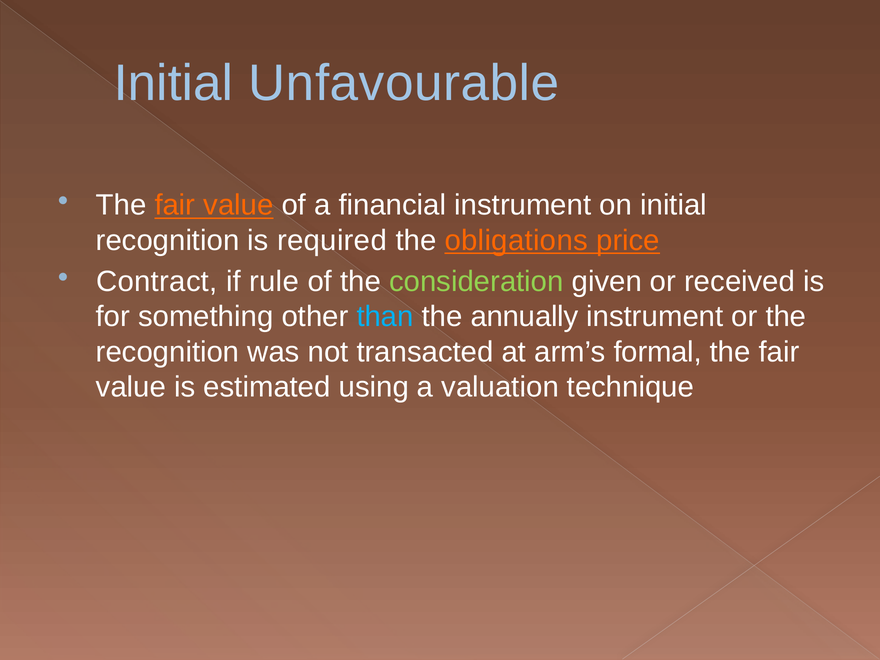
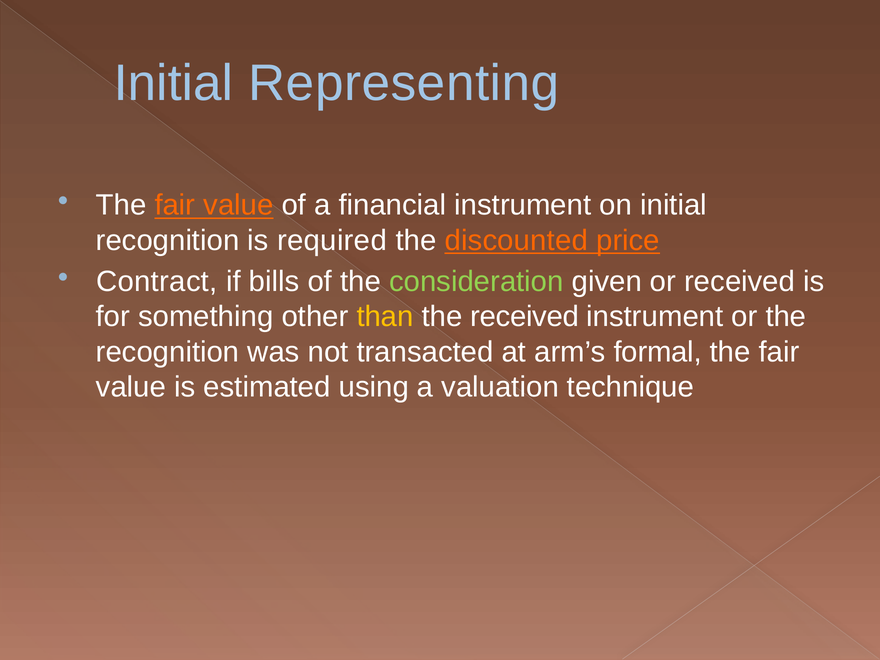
Unfavourable: Unfavourable -> Representing
obligations: obligations -> discounted
rule: rule -> bills
than colour: light blue -> yellow
the annually: annually -> received
